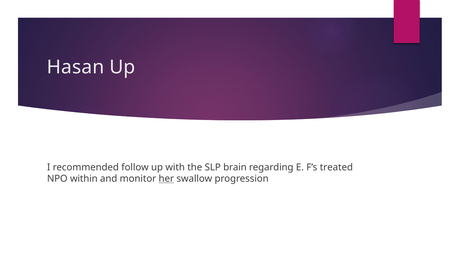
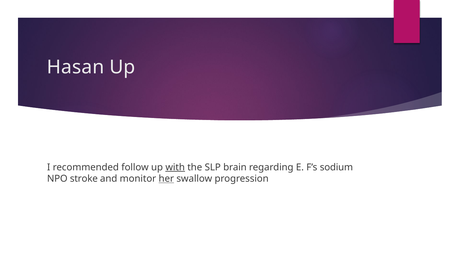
with underline: none -> present
treated: treated -> sodium
within: within -> stroke
